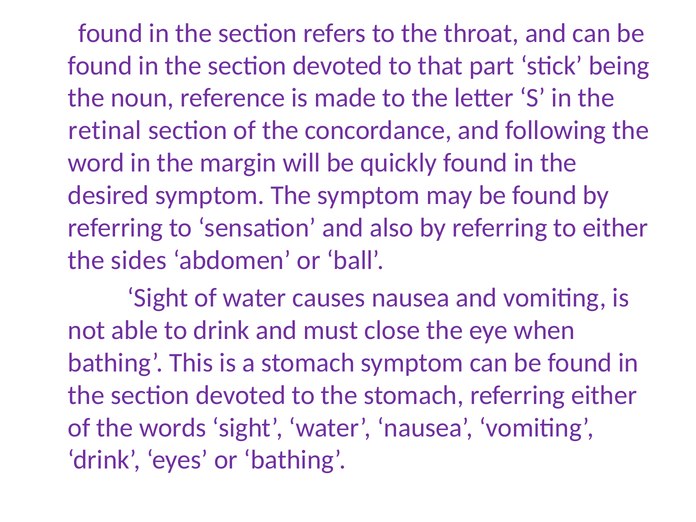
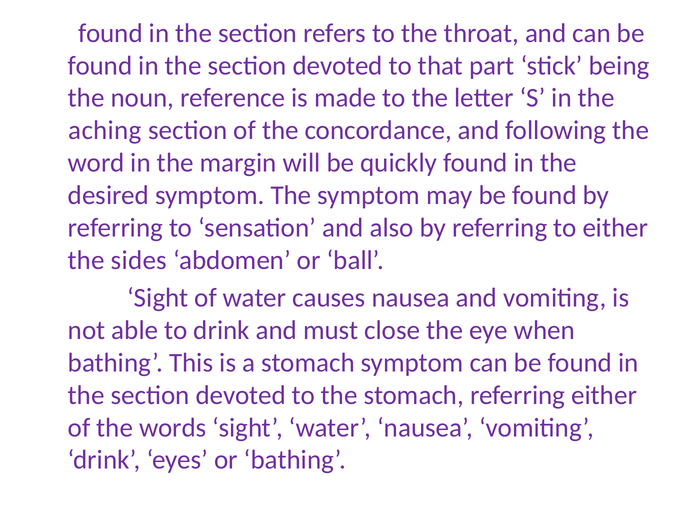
retinal: retinal -> aching
